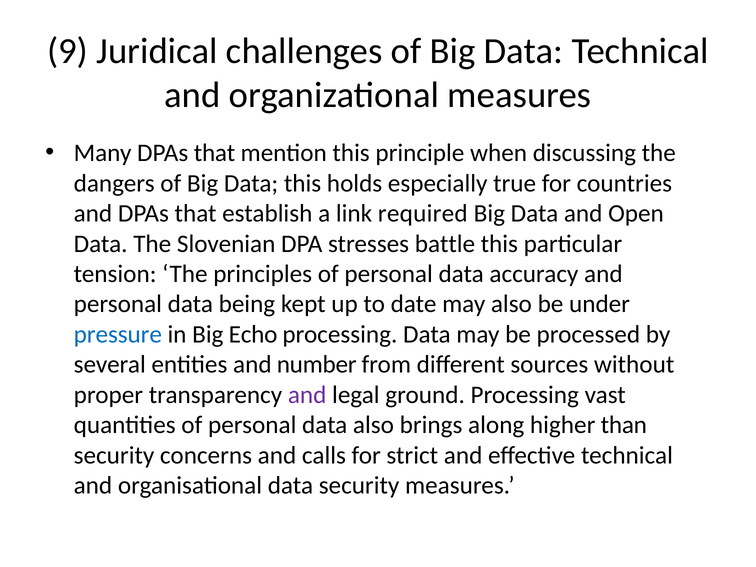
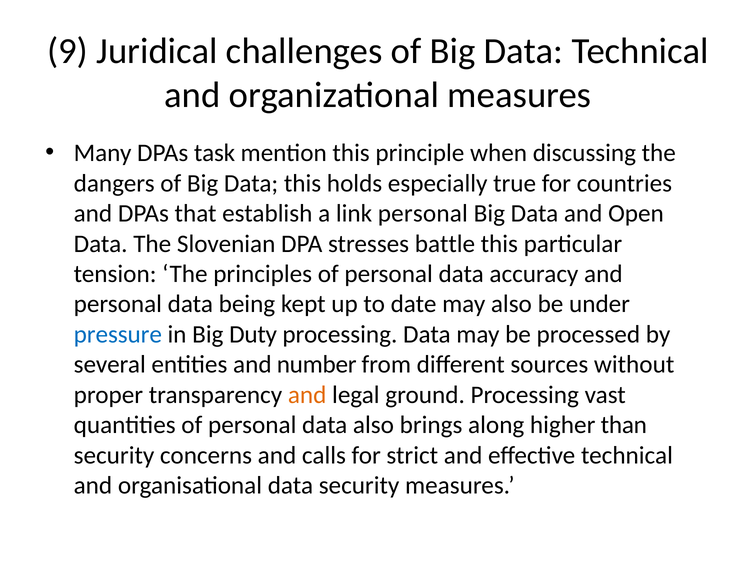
Many DPAs that: that -> task
link required: required -> personal
Echo: Echo -> Duty
and at (307, 395) colour: purple -> orange
